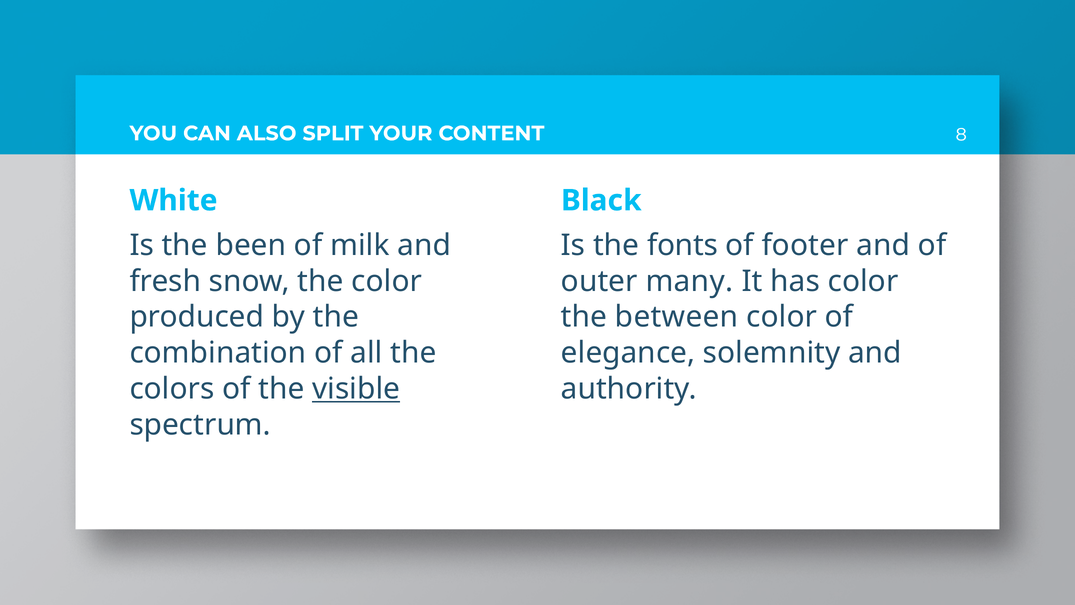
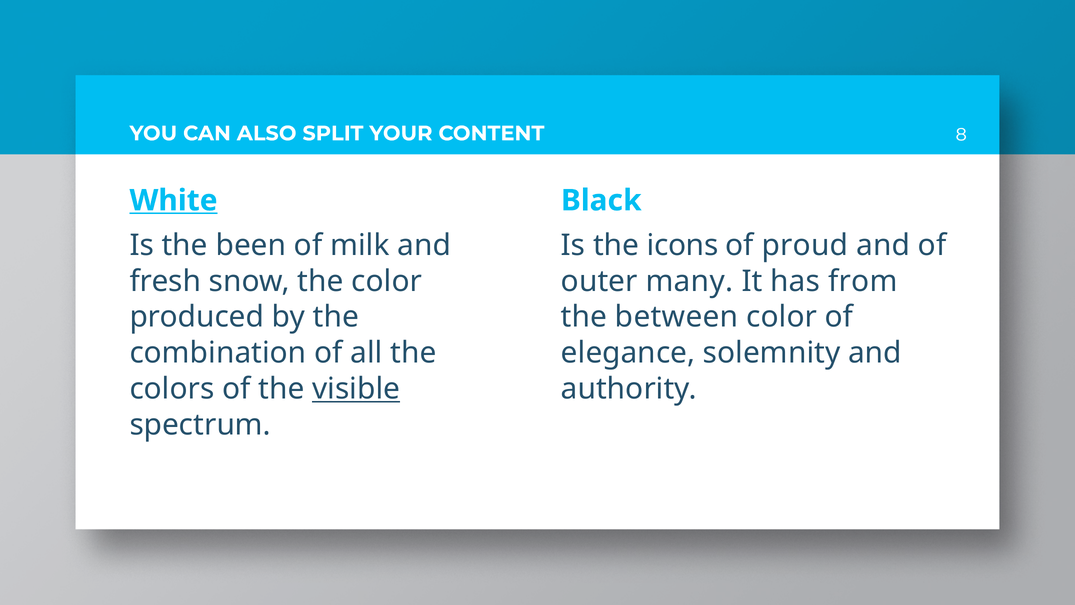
White underline: none -> present
fonts: fonts -> icons
footer: footer -> proud
has color: color -> from
